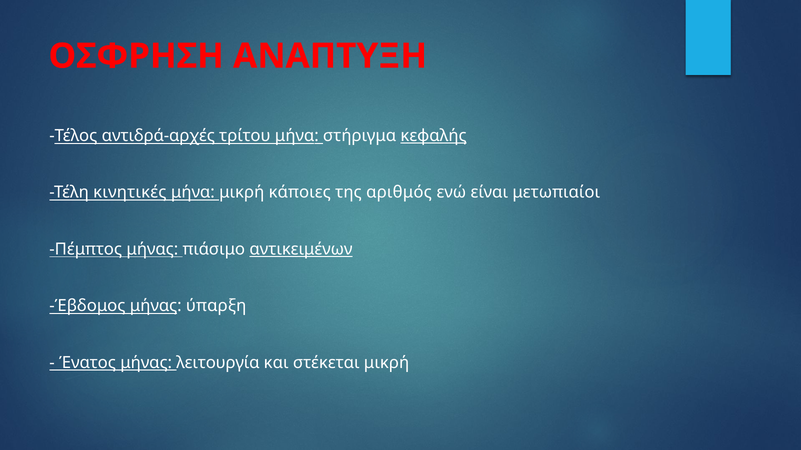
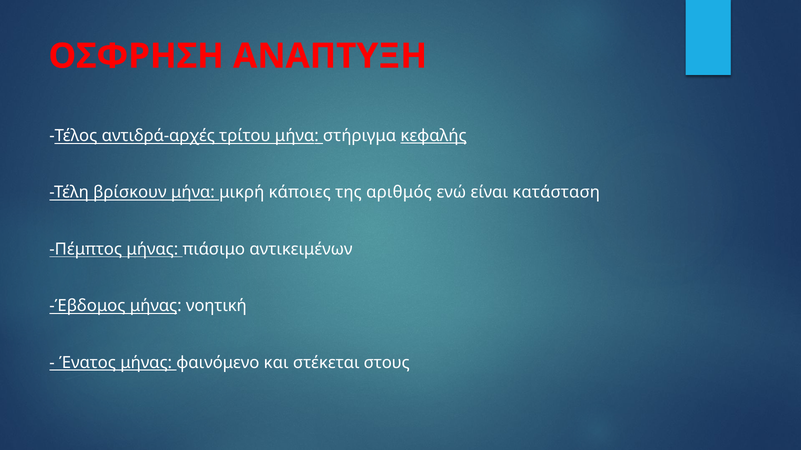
κινητικές: κινητικές -> βρίσκουν
μετωπιαίοι: μετωπιαίοι -> κατάσταση
αντικειμένων underline: present -> none
ύπαρξη: ύπαρξη -> νοητική
λειτουργία: λειτουργία -> φαινόμενο
στέκεται μικρή: μικρή -> στους
